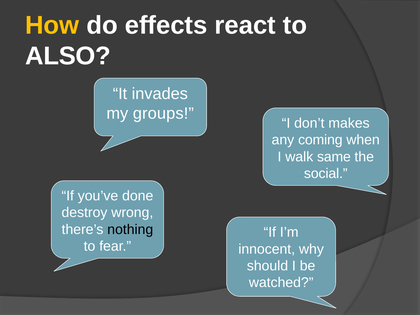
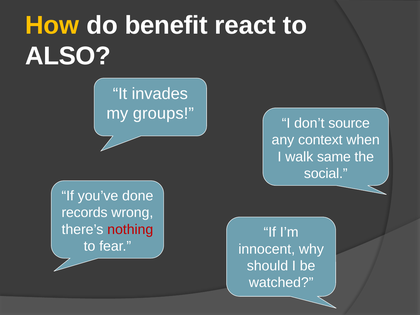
effects: effects -> benefit
makes: makes -> source
coming: coming -> context
destroy: destroy -> records
nothing colour: black -> red
